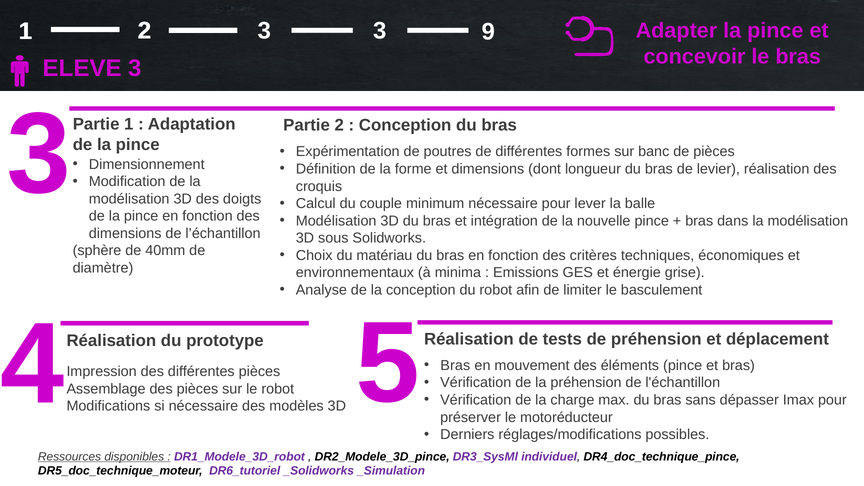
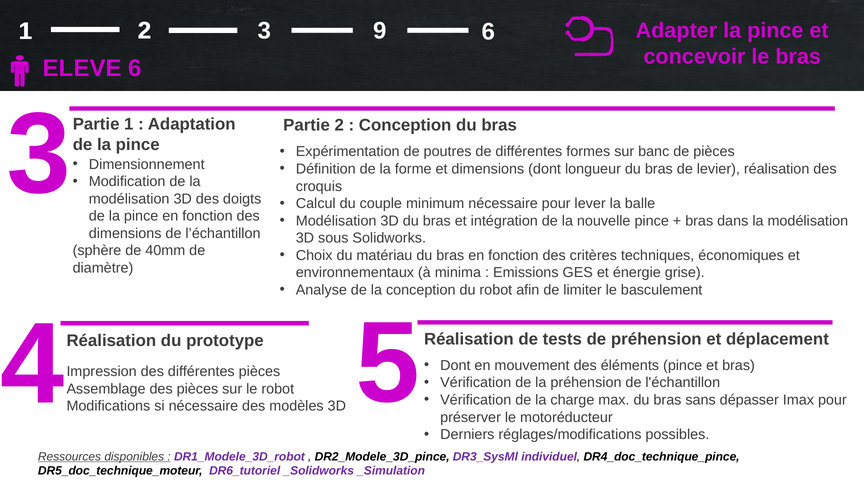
3 9: 9 -> 6
3 at (380, 31): 3 -> 9
ELEVE 3: 3 -> 6
Bras at (455, 365): Bras -> Dont
